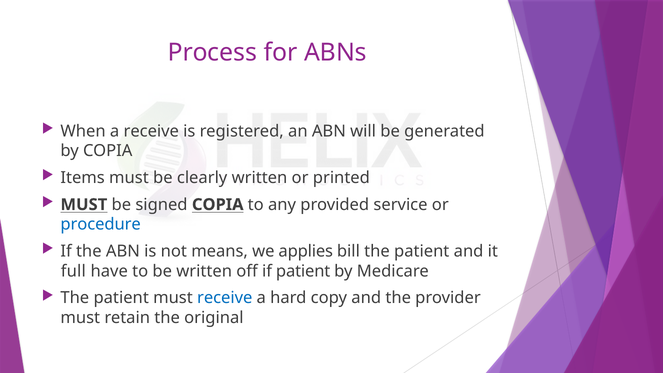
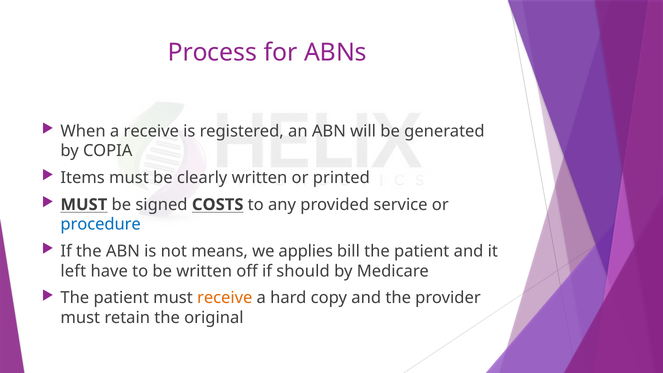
signed COPIA: COPIA -> COSTS
full: full -> left
if patient: patient -> should
receive at (225, 298) colour: blue -> orange
